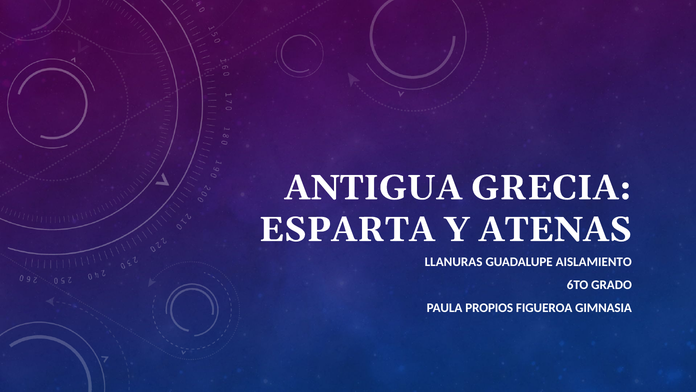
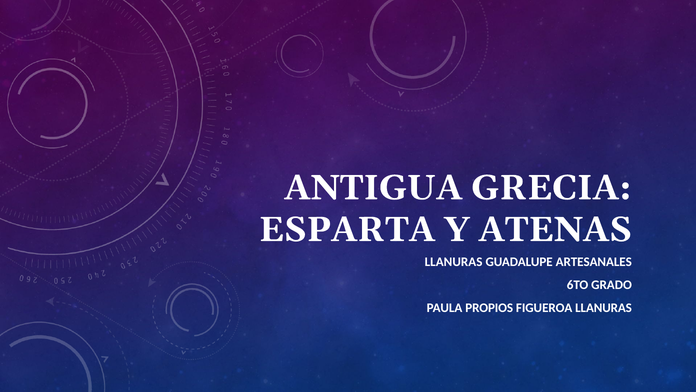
AISLAMIENTO: AISLAMIENTO -> ARTESANALES
FIGUEROA GIMNASIA: GIMNASIA -> LLANURAS
